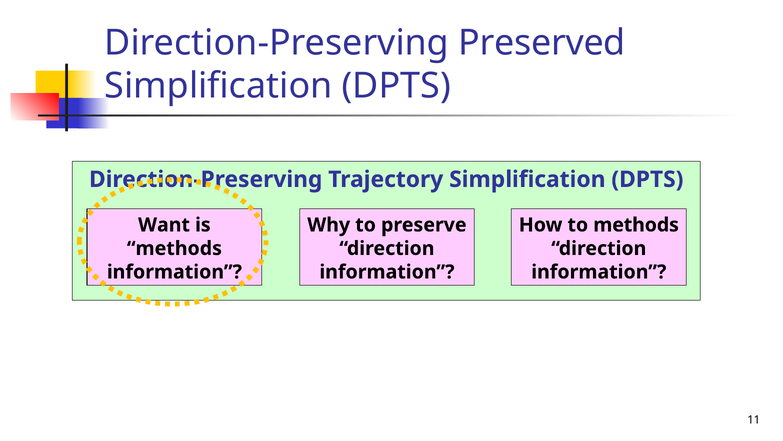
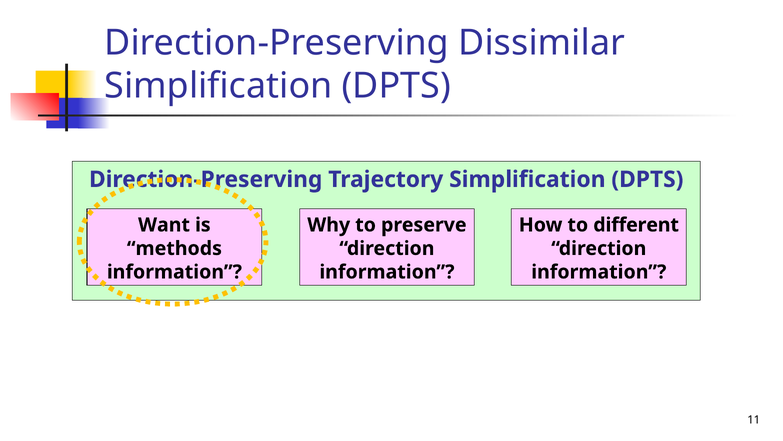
Preserved: Preserved -> Dissimilar
to methods: methods -> different
